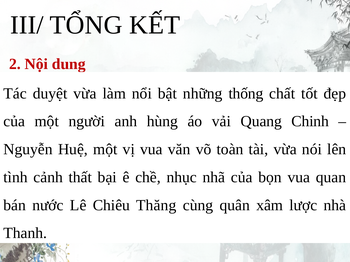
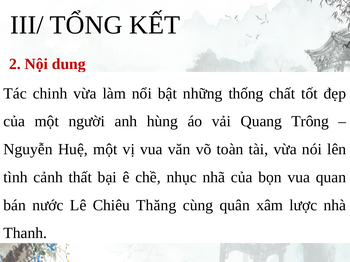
duyệt: duyệt -> chinh
Chinh: Chinh -> Trông
